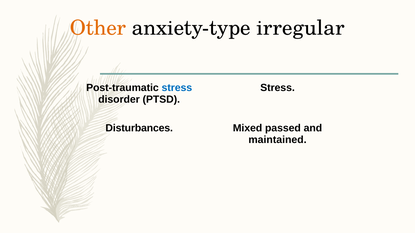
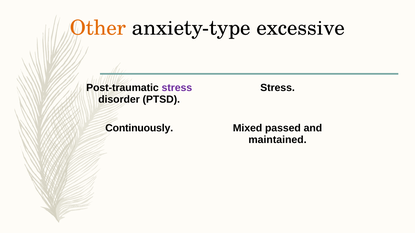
irregular: irregular -> excessive
stress at (177, 88) colour: blue -> purple
Disturbances: Disturbances -> Continuously
